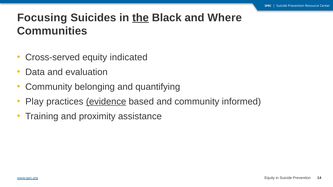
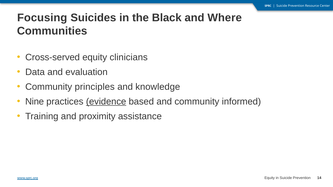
the underline: present -> none
indicated: indicated -> clinicians
belonging: belonging -> principles
quantifying: quantifying -> knowledge
Play: Play -> Nine
